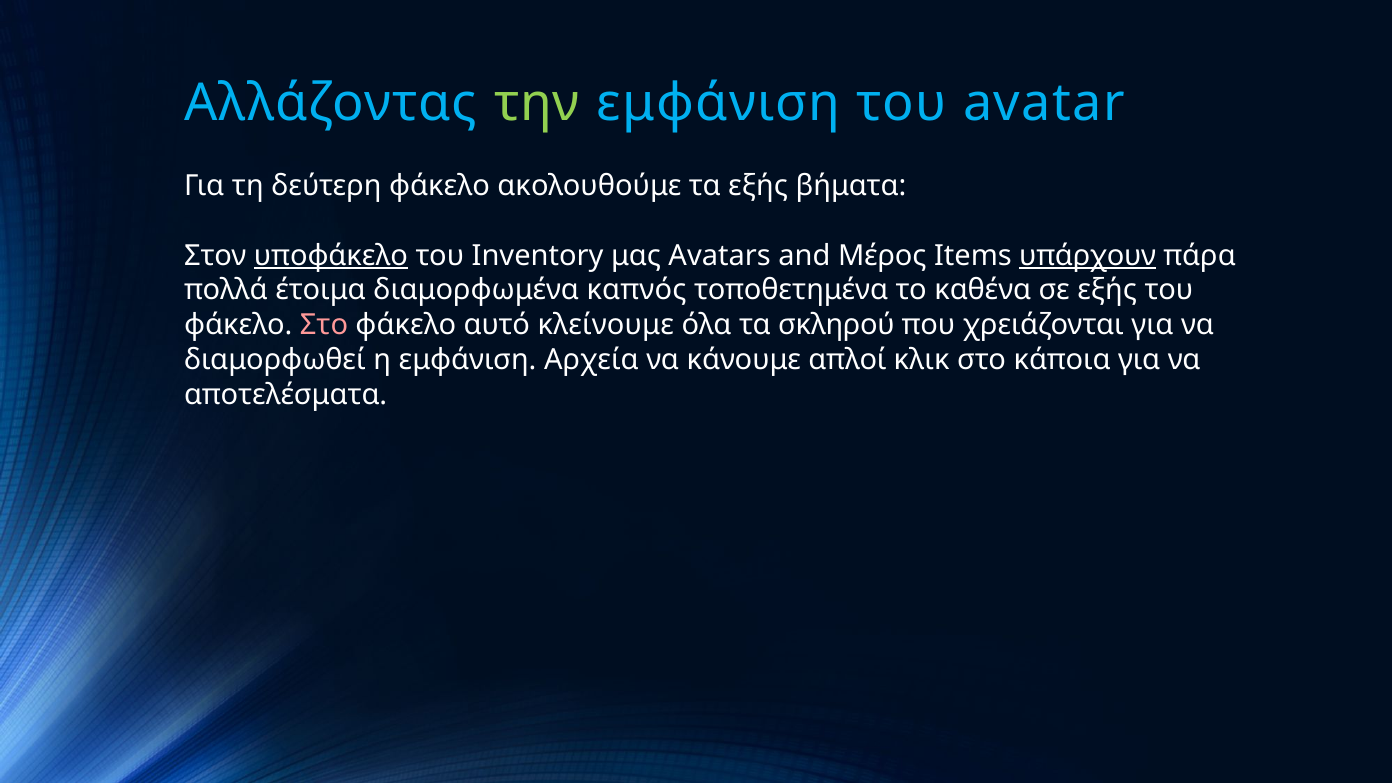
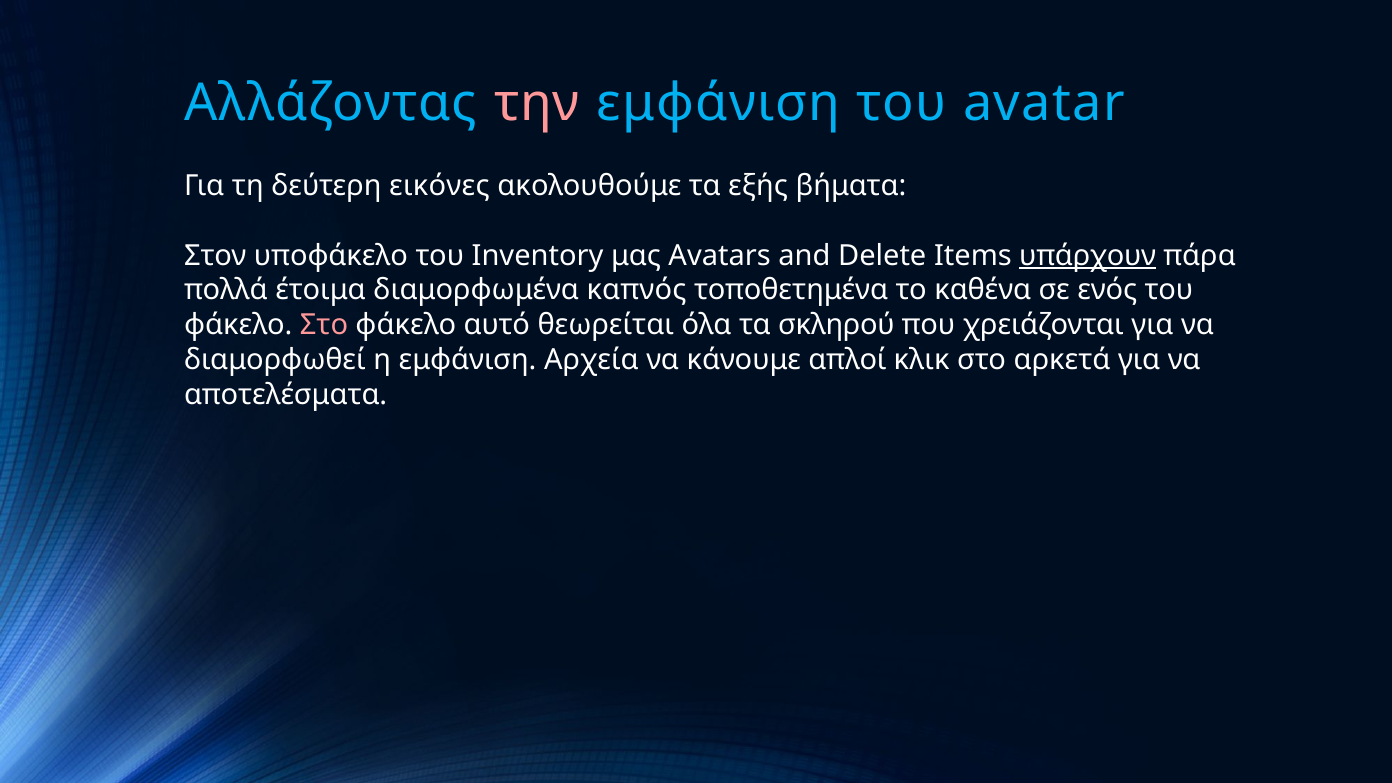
την colour: light green -> pink
δεύτερη φάκελο: φάκελο -> εικόνες
υποφάκελο underline: present -> none
Μέρος: Μέρος -> Delete
σε εξής: εξής -> ενός
κλείνουμε: κλείνουμε -> θεωρείται
κάποια: κάποια -> αρκετά
